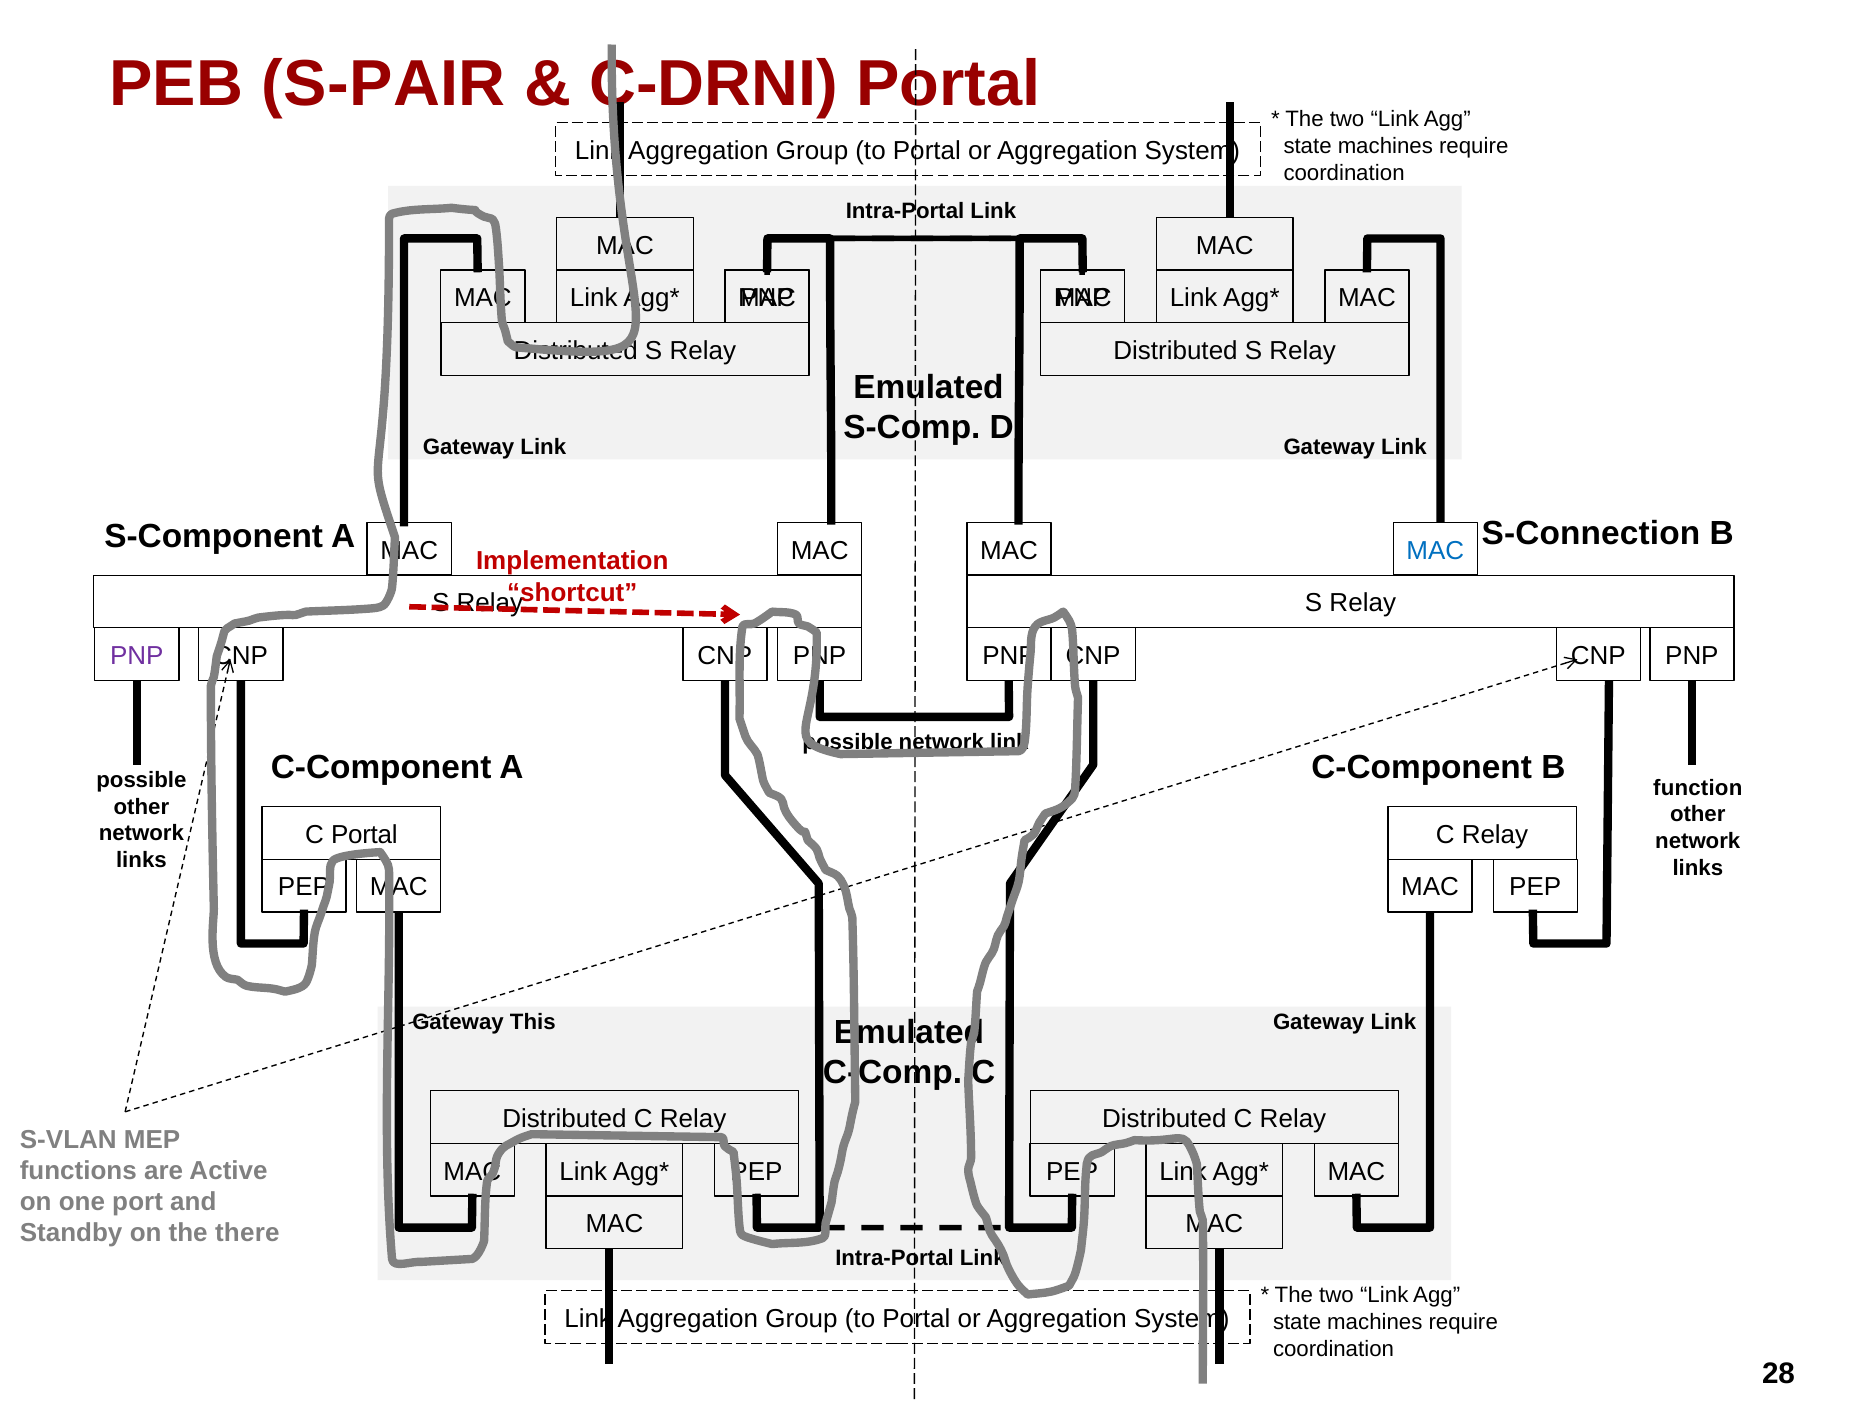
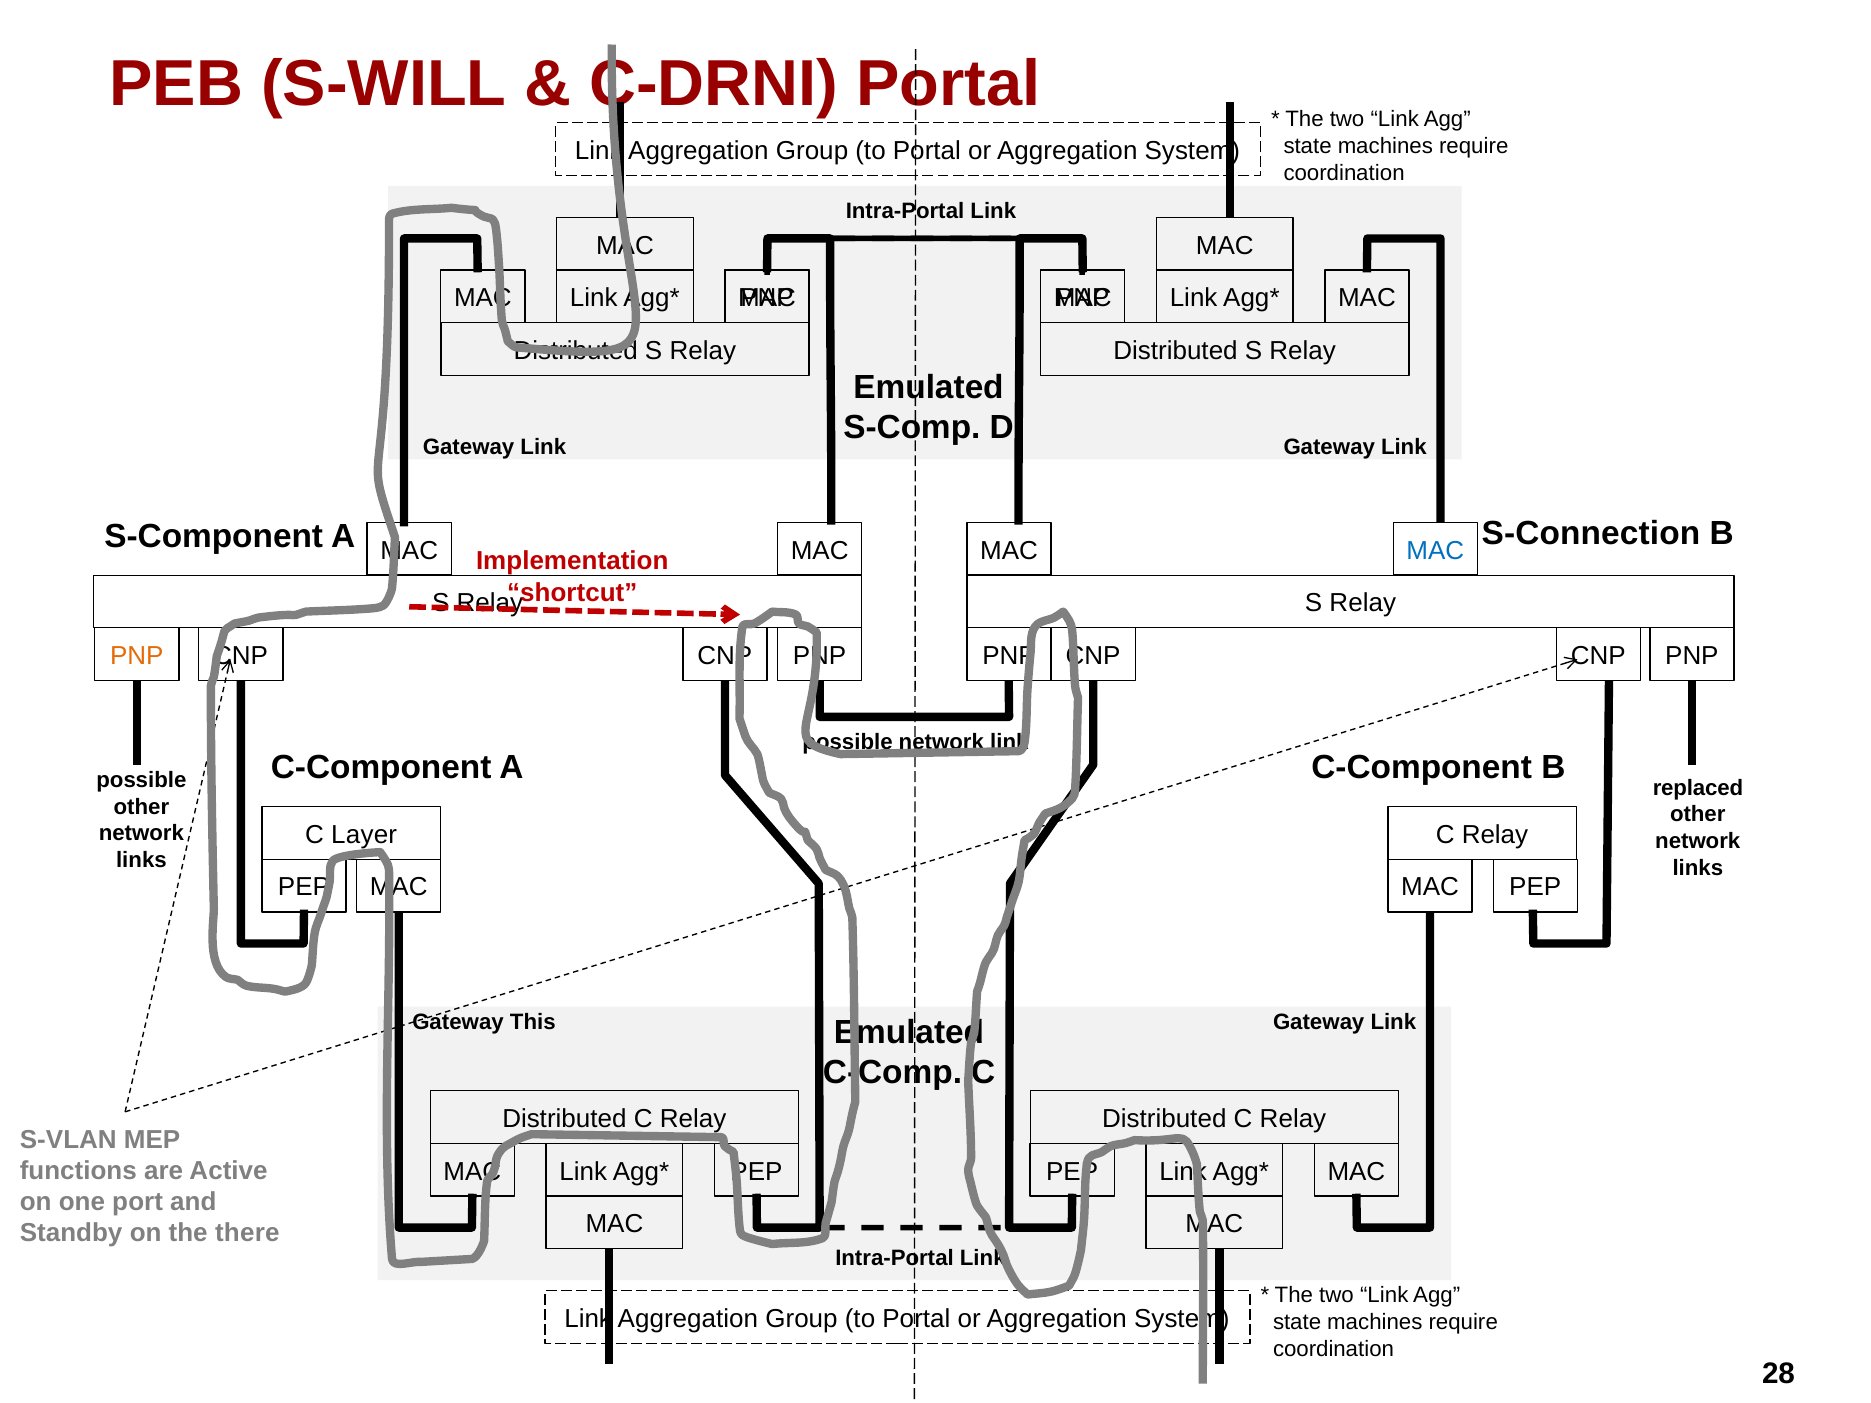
S-PAIR: S-PAIR -> S-WILL
PNP at (137, 656) colour: purple -> orange
function: function -> replaced
Portal at (364, 835): Portal -> Layer
